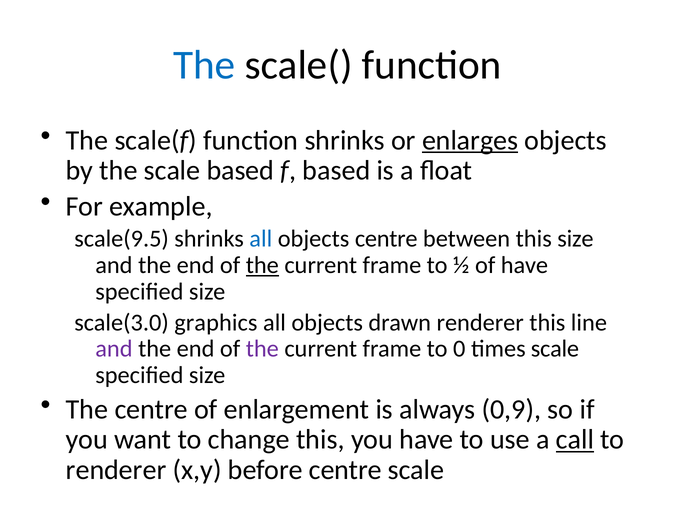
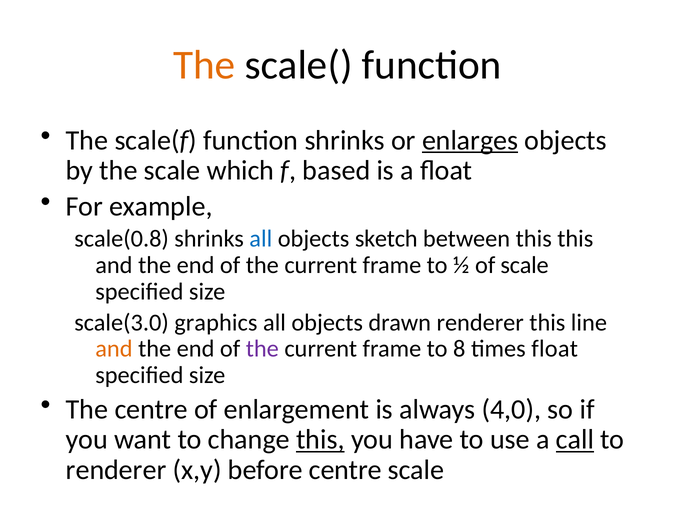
The at (204, 65) colour: blue -> orange
scale based: based -> which
scale(9.5: scale(9.5 -> scale(0.8
objects centre: centre -> sketch
this size: size -> this
the at (262, 265) underline: present -> none
of have: have -> scale
and at (114, 349) colour: purple -> orange
0: 0 -> 8
times scale: scale -> float
0,9: 0,9 -> 4,0
this at (320, 440) underline: none -> present
